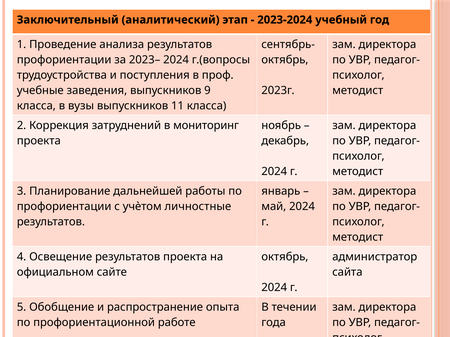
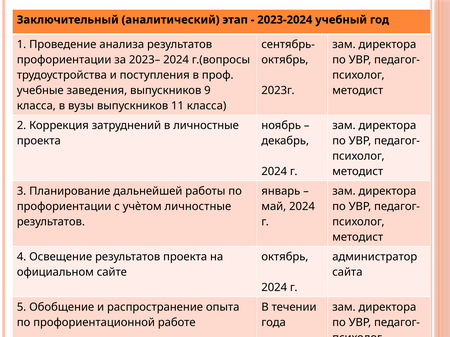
в мониторинг: мониторинг -> личностные
